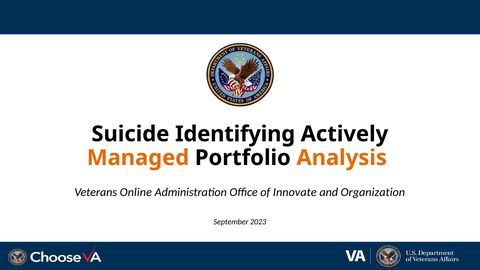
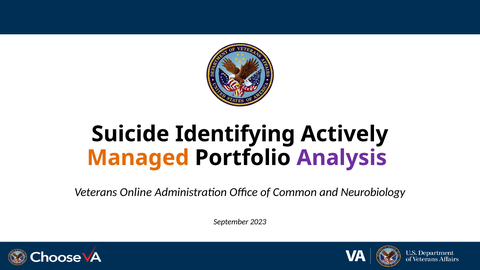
Analysis colour: orange -> purple
Innovate: Innovate -> Common
Organization: Organization -> Neurobiology
